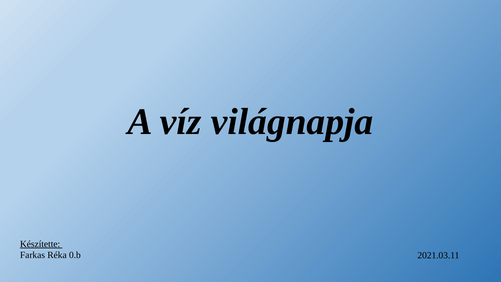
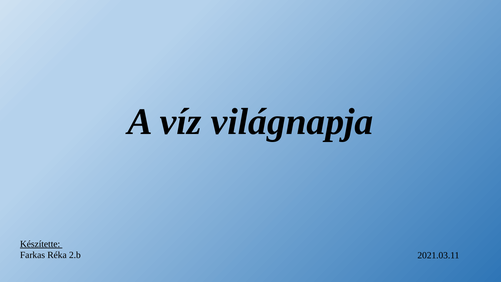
0.b: 0.b -> 2.b
